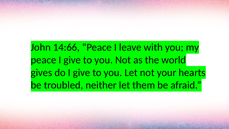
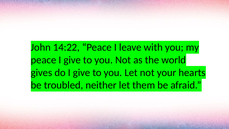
14:66: 14:66 -> 14:22
